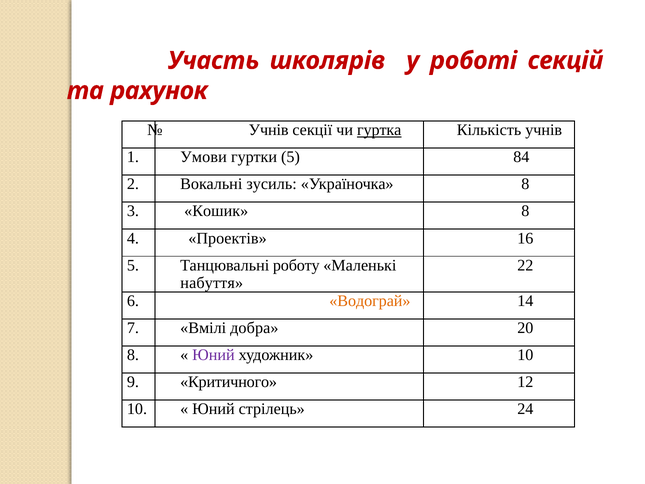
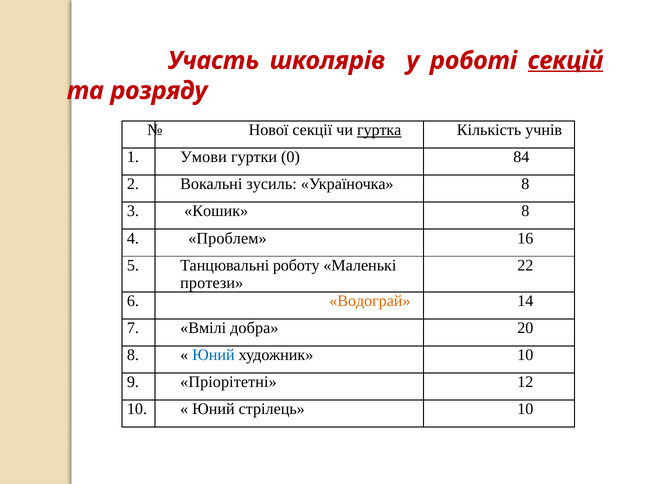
секцій underline: none -> present
рахунок: рахунок -> розряду
Учнів at (269, 130): Учнів -> Нової
гуртки 5: 5 -> 0
Проектів: Проектів -> Проблем
набуття: набуття -> протези
Юний at (213, 355) colour: purple -> blue
Критичного: Критичного -> Пріорітетні
стрілець 24: 24 -> 10
